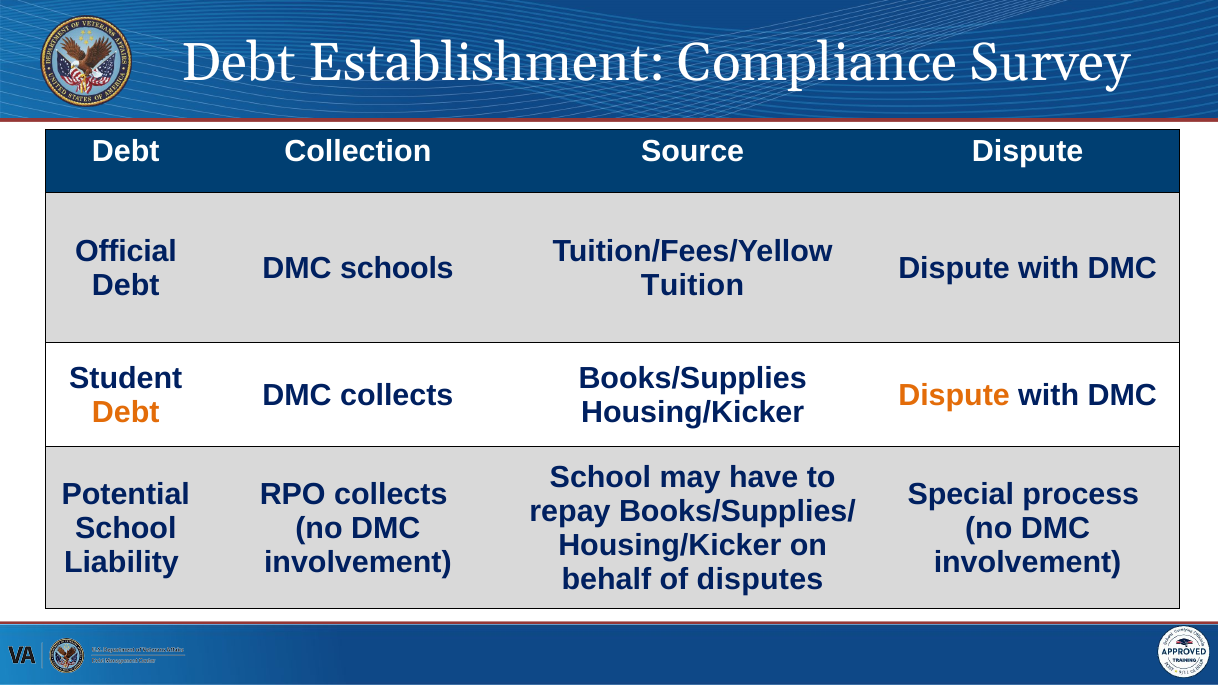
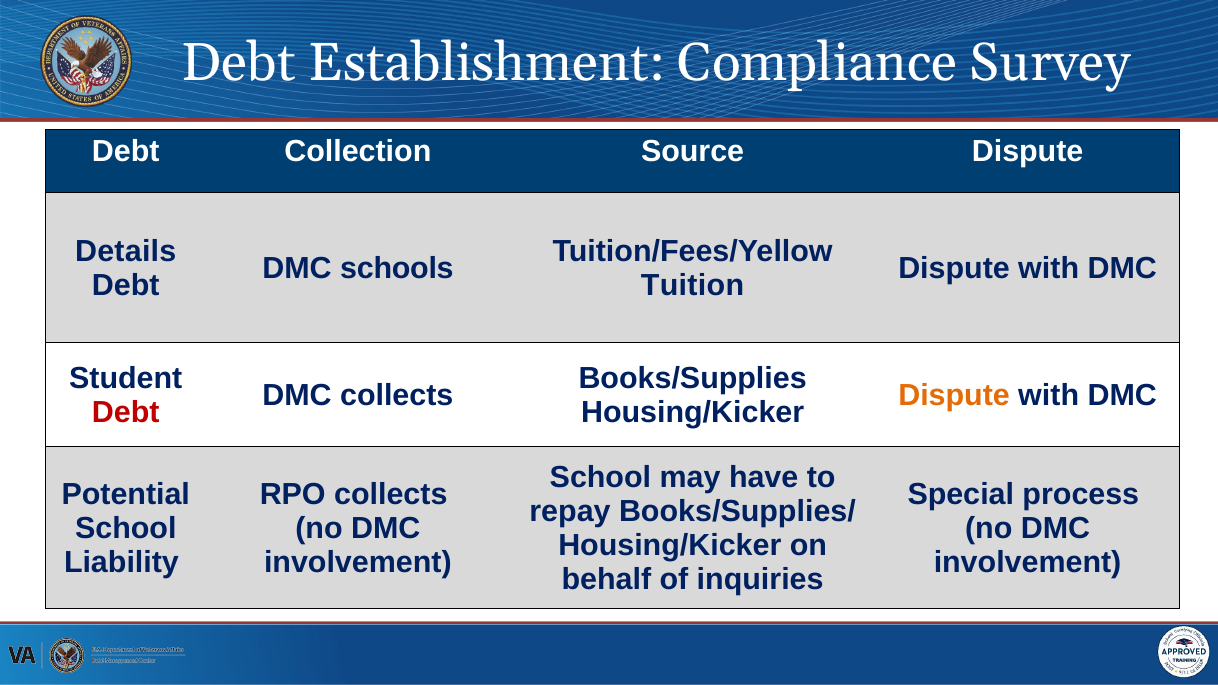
Official: Official -> Details
Debt at (126, 412) colour: orange -> red
disputes: disputes -> inquiries
